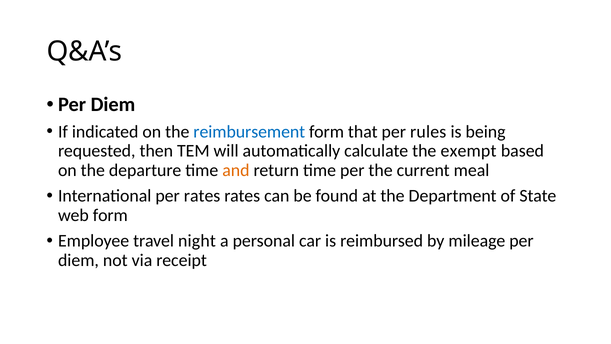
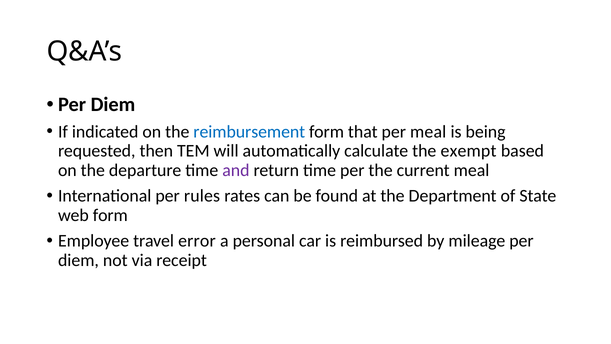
per rules: rules -> meal
and colour: orange -> purple
per rates: rates -> rules
night: night -> error
